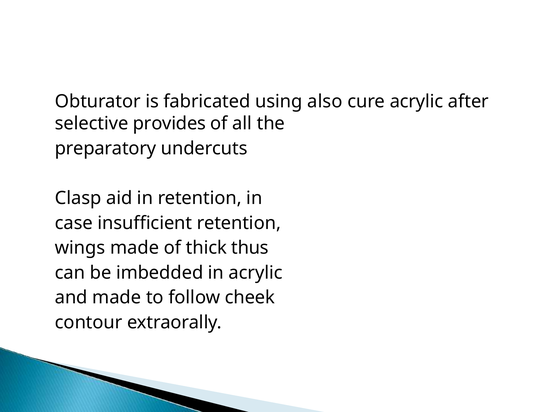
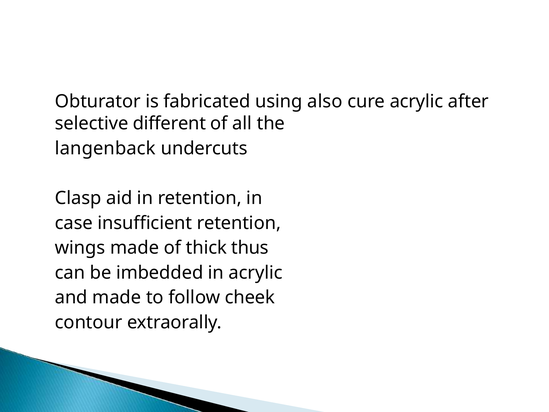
provides: provides -> different
preparatory: preparatory -> langenback
